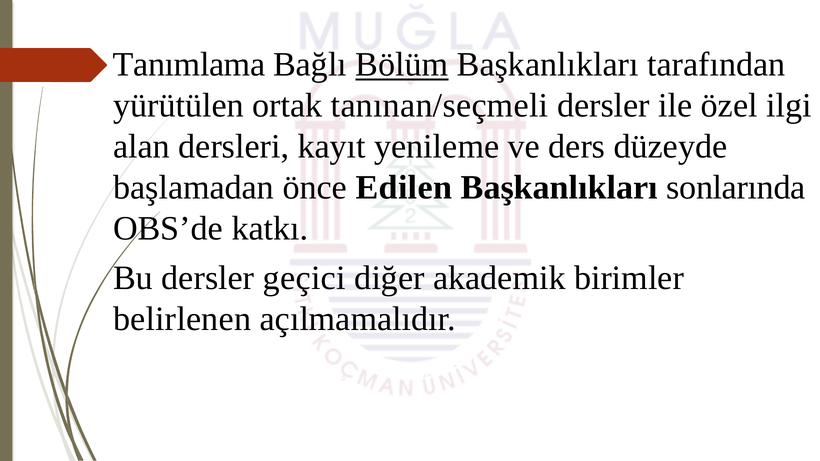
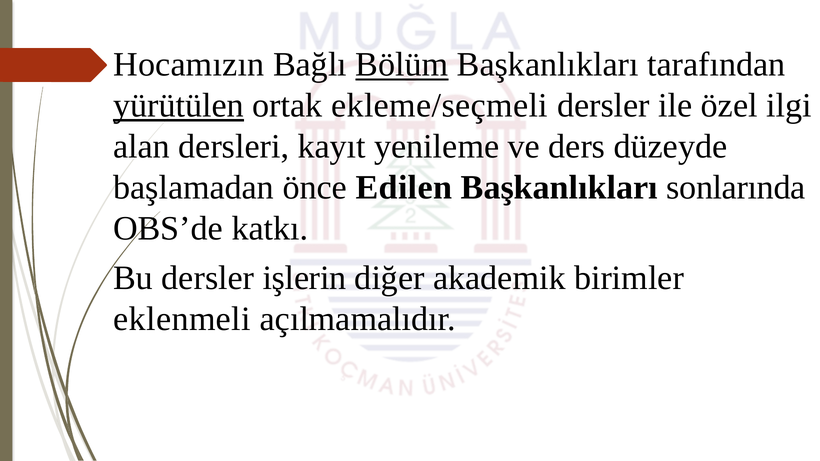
Tanımlama: Tanımlama -> Hocamızın
yürütülen underline: none -> present
tanınan/seçmeli: tanınan/seçmeli -> ekleme/seçmeli
geçici: geçici -> işlerin
belirlenen: belirlenen -> eklenmeli
